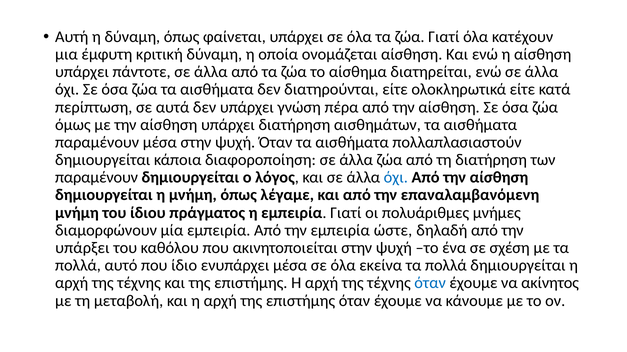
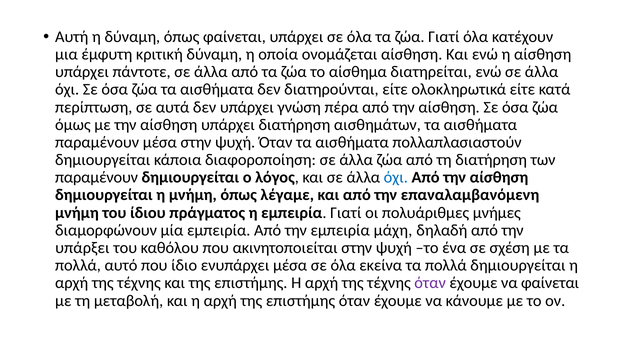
ώστε: ώστε -> μάχη
όταν at (430, 284) colour: blue -> purple
να ακίνητος: ακίνητος -> φαίνεται
